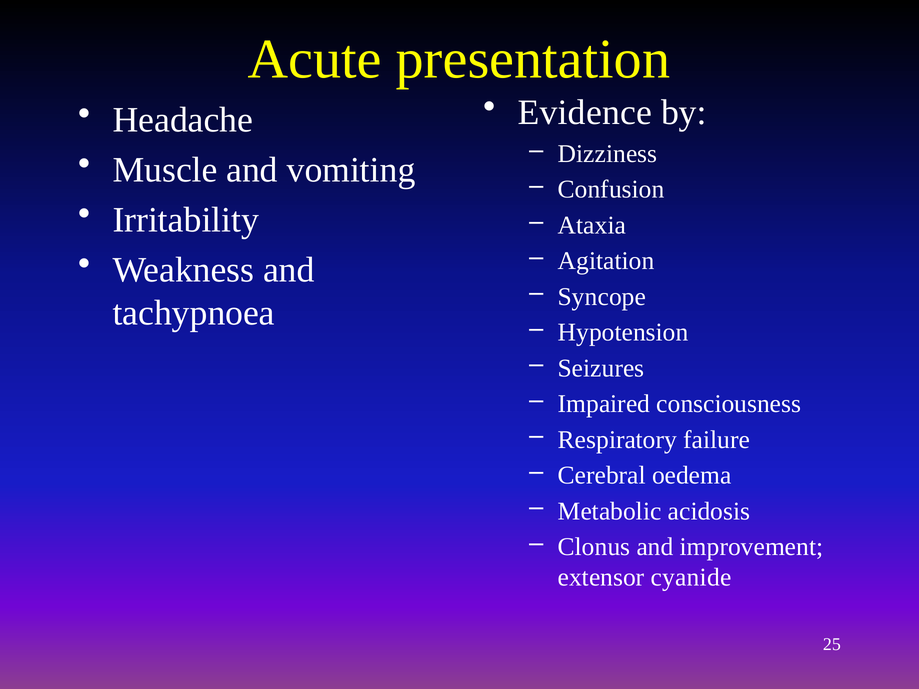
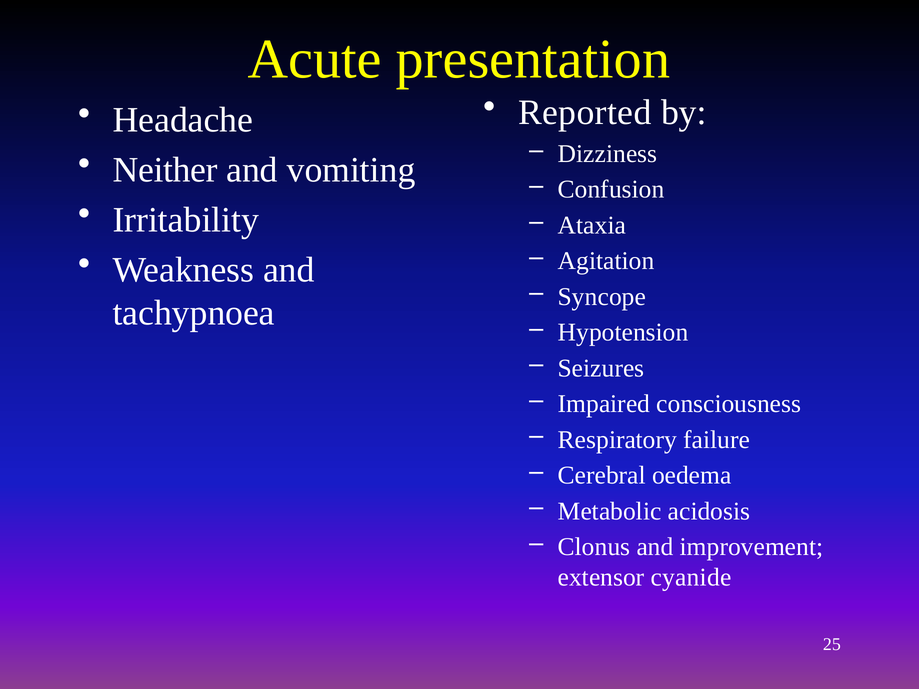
Evidence: Evidence -> Reported
Muscle: Muscle -> Neither
